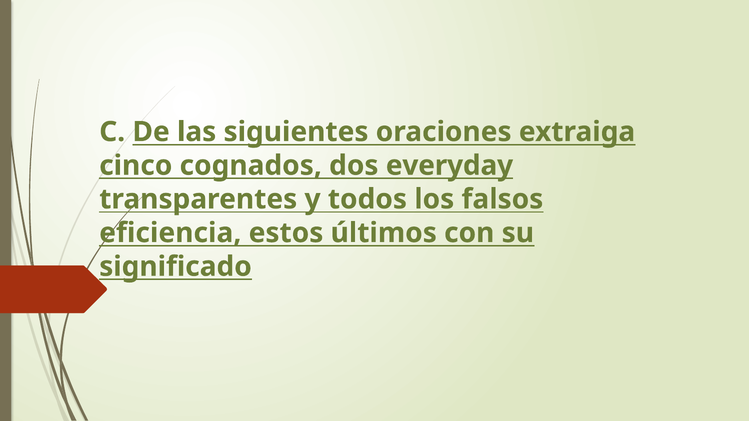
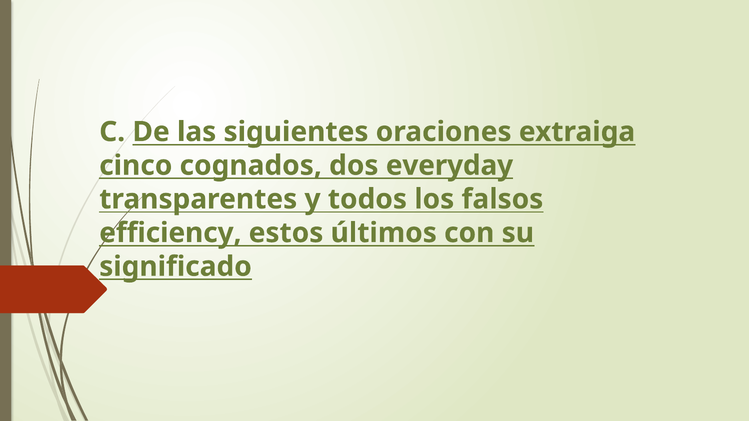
eficiencia: eficiencia -> efficiency
